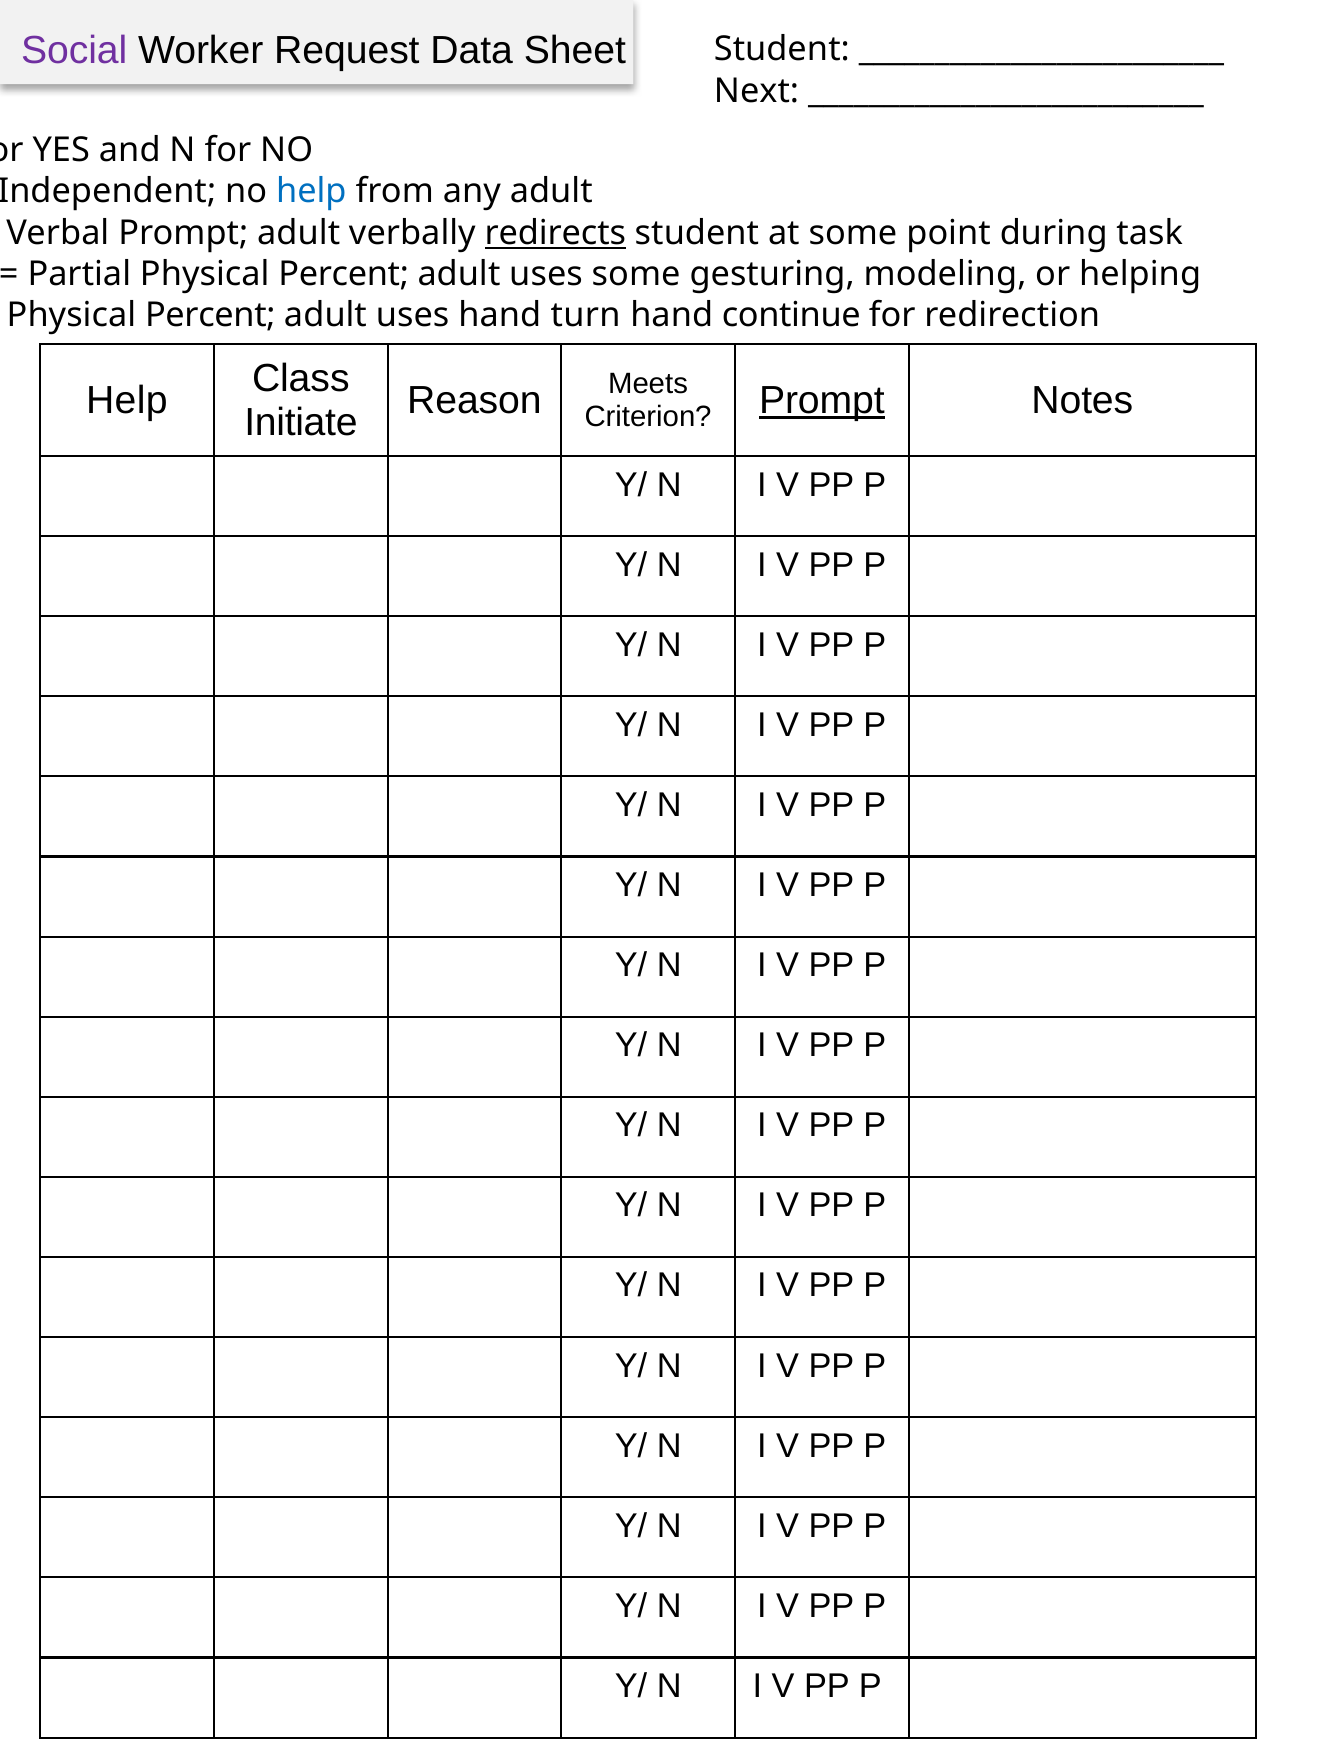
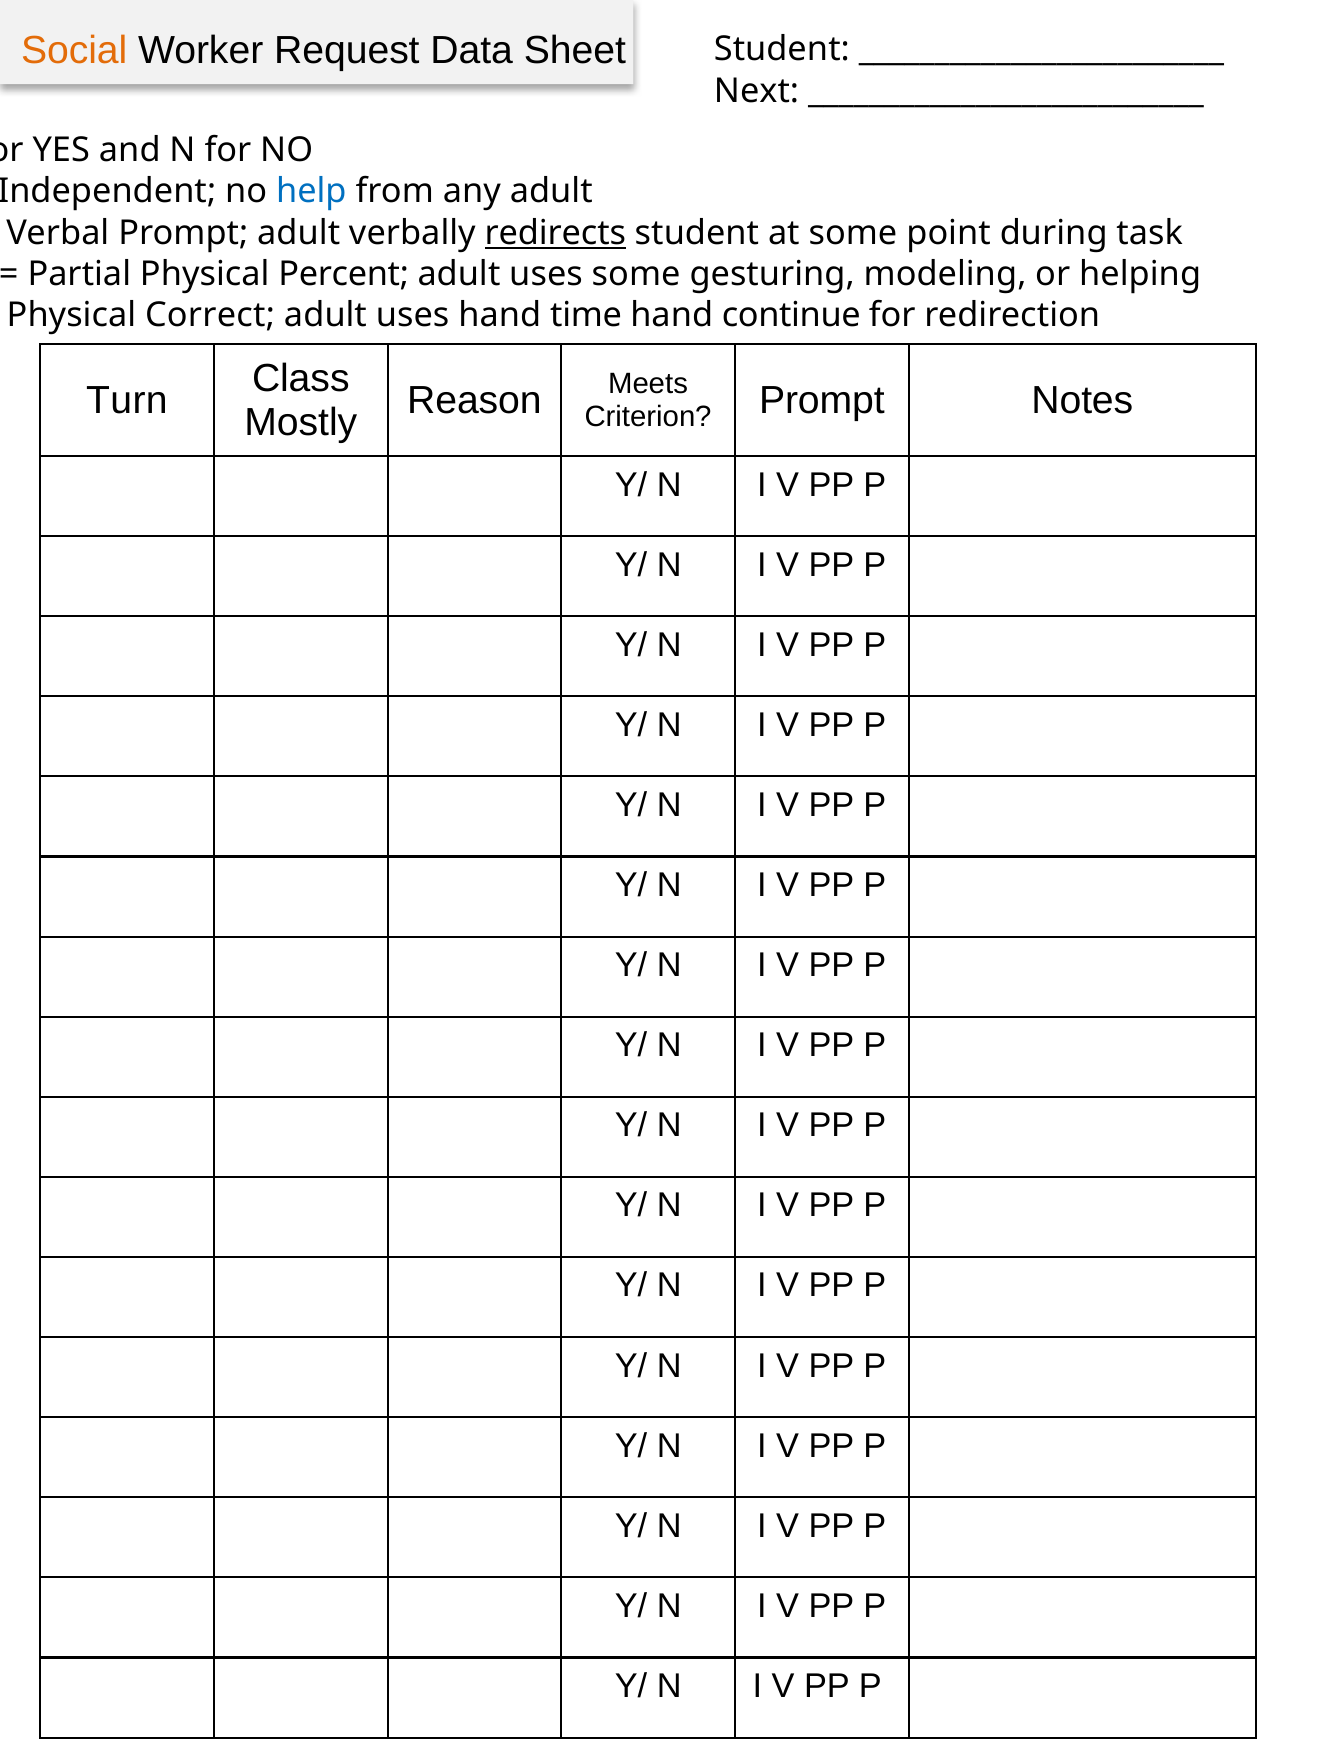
Social colour: purple -> orange
Percent at (210, 315): Percent -> Correct
turn: turn -> time
Help at (127, 401): Help -> Turn
Prompt at (822, 401) underline: present -> none
Initiate: Initiate -> Mostly
